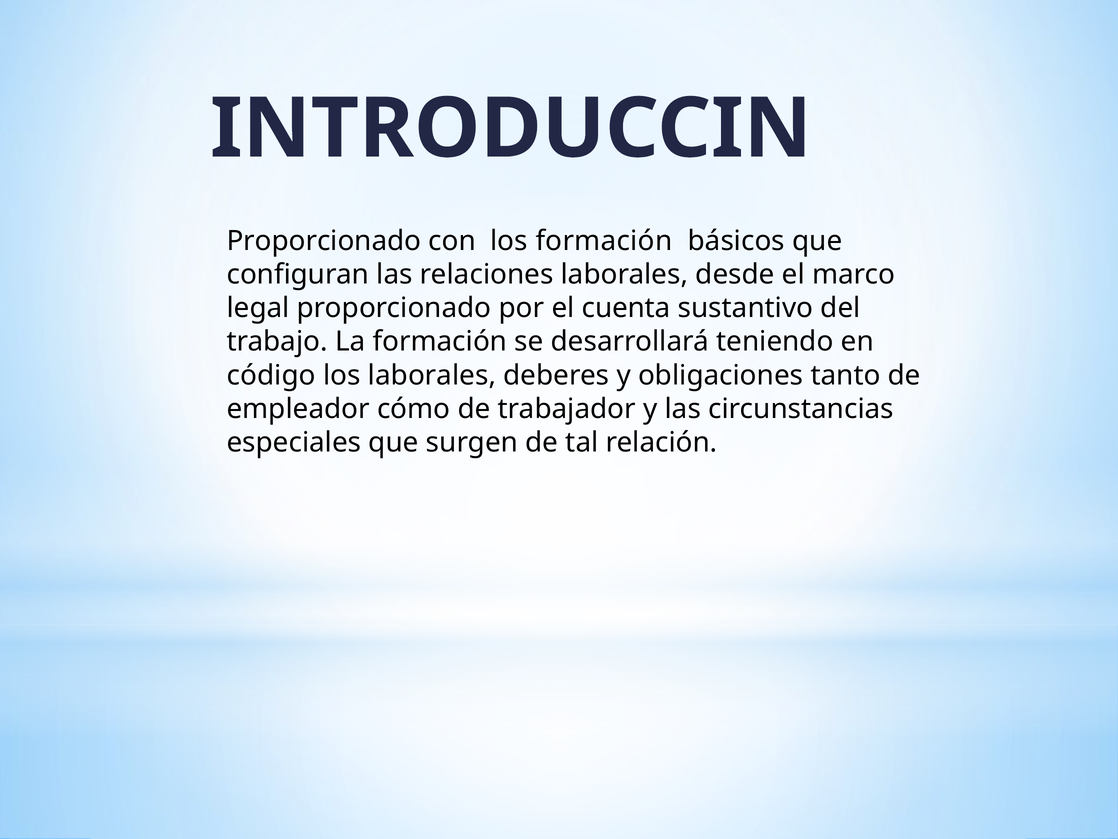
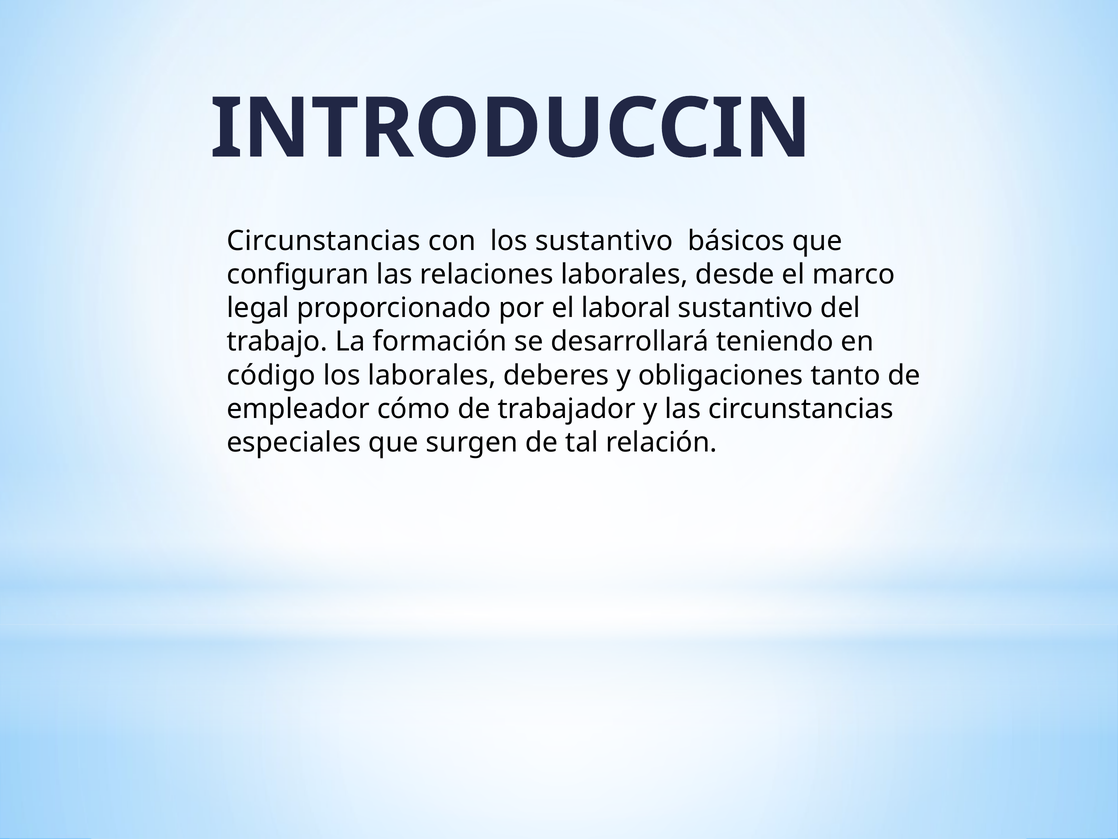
Proporcionado at (324, 241): Proporcionado -> Circunstancias
los formación: formación -> sustantivo
cuenta: cuenta -> laboral
